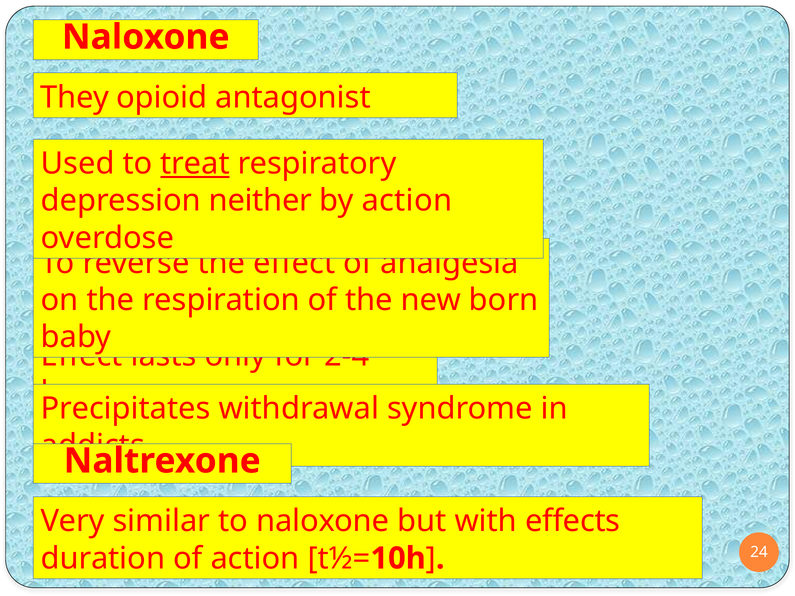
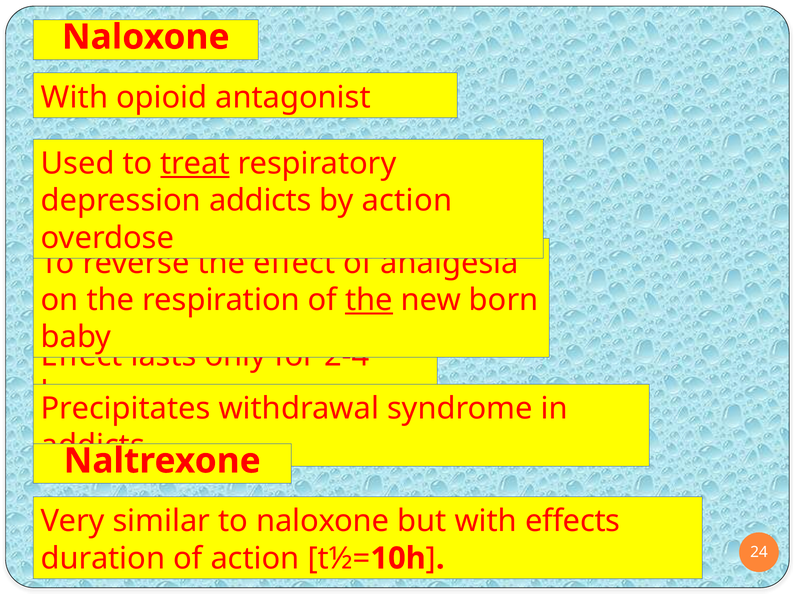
They at (75, 97): They -> With
depression neither: neither -> addicts
the at (369, 300) underline: none -> present
